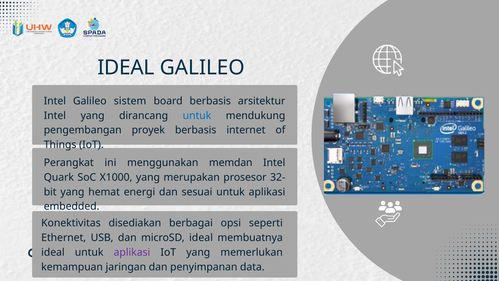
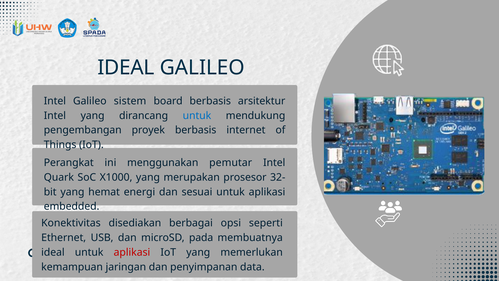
memdan: memdan -> pemutar
microSD ideal: ideal -> pada
aplikasi at (132, 252) colour: purple -> red
